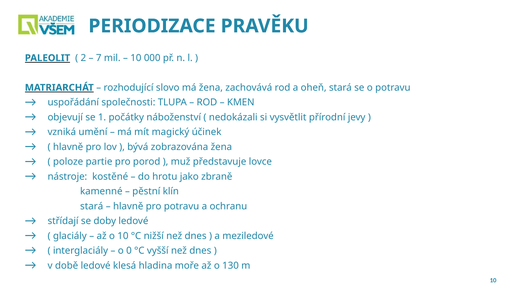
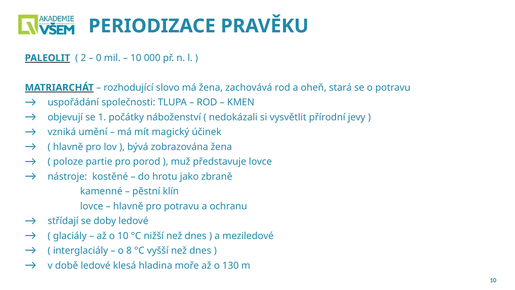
7: 7 -> 0
stará at (92, 206): stará -> lovce
0: 0 -> 8
